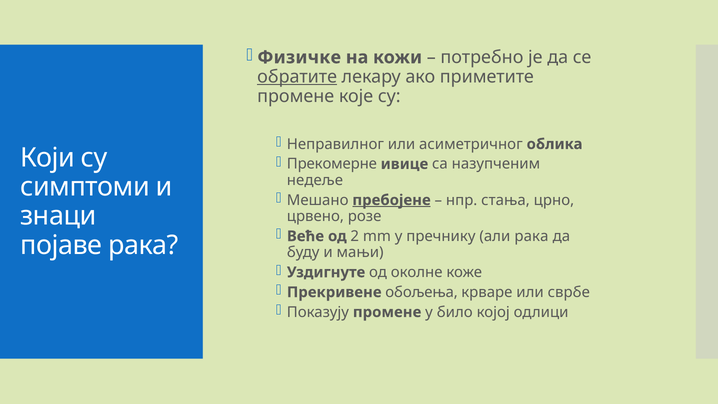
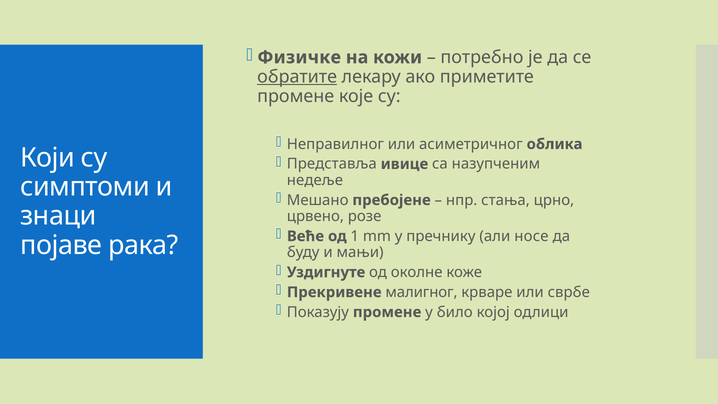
Прекомерне: Прекомерне -> Представља
пребојене underline: present -> none
2: 2 -> 1
али рака: рака -> носе
обољења: обољења -> малигног
